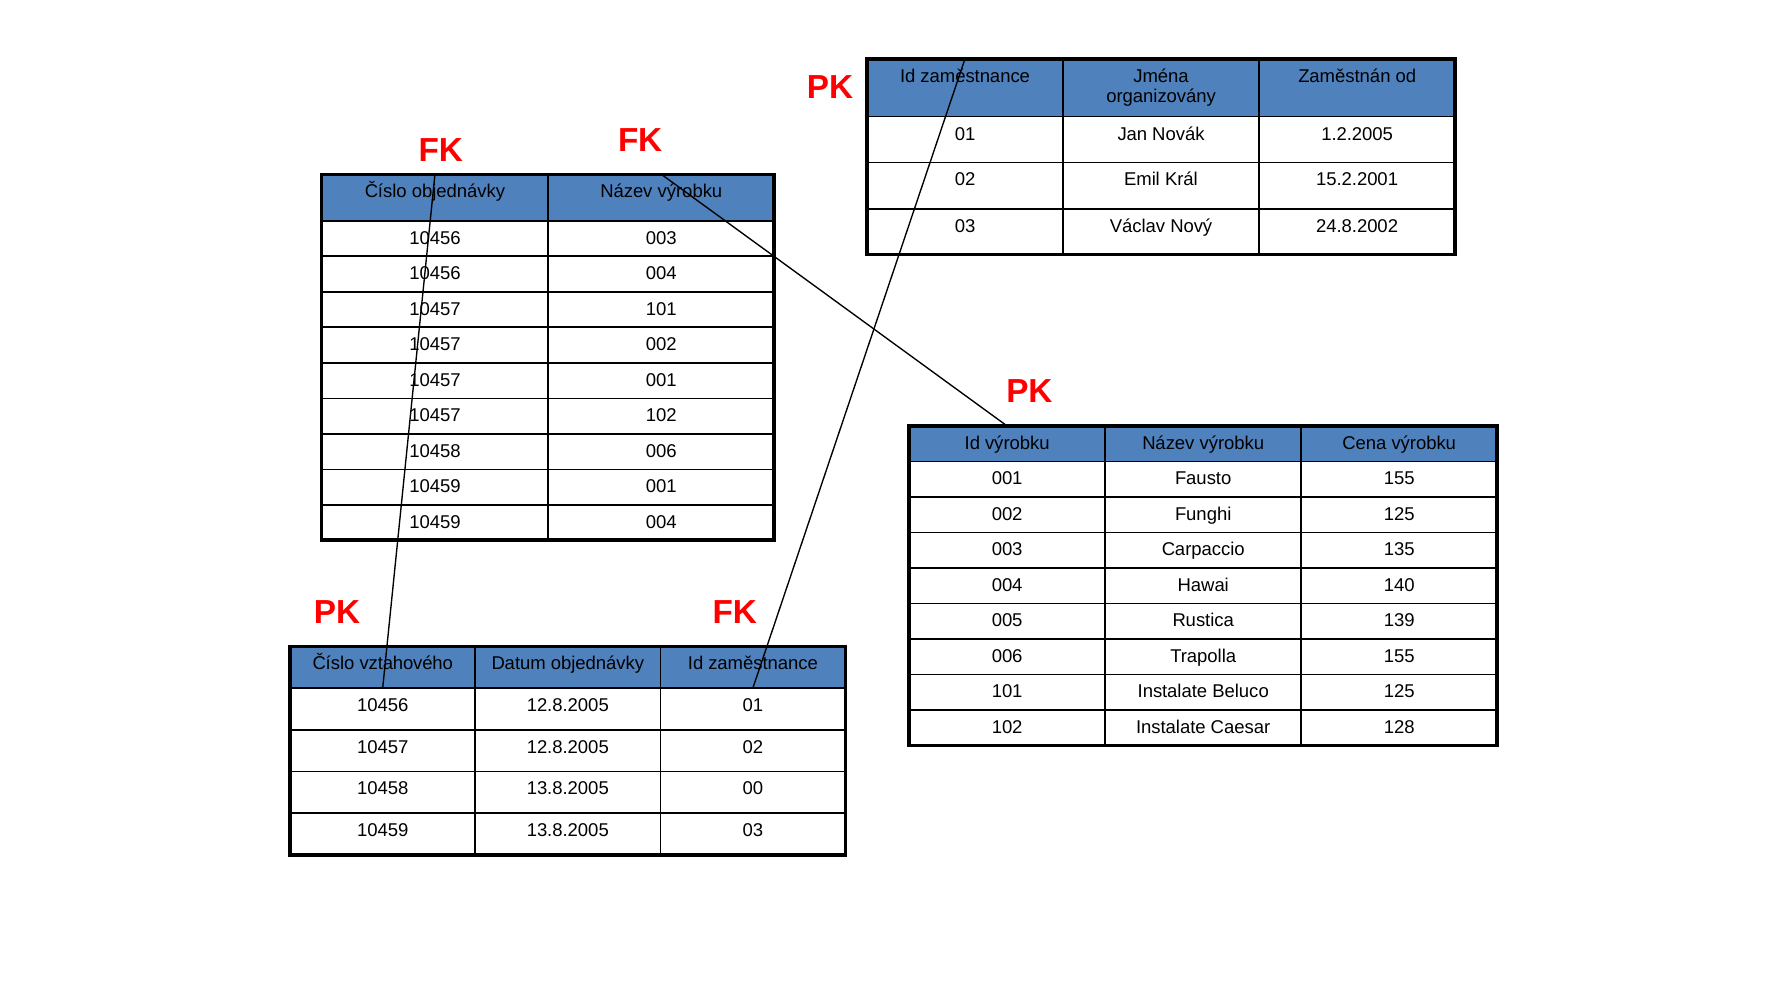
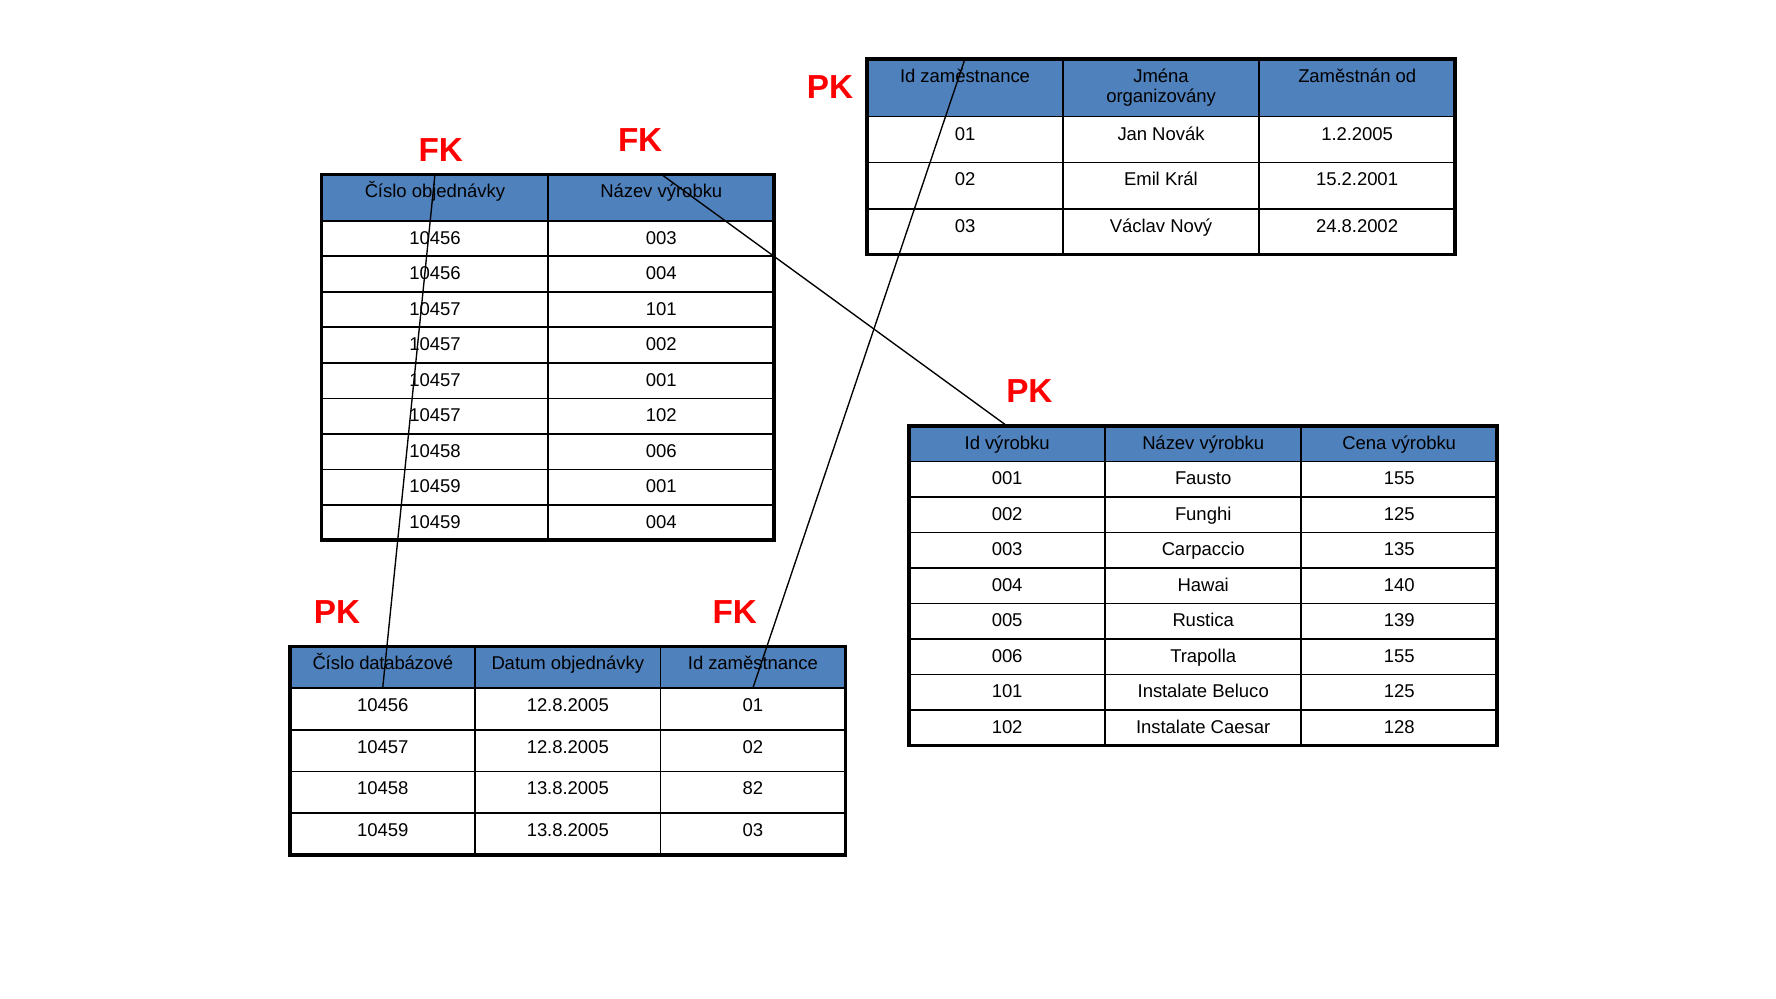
vztahového: vztahového -> databázové
00: 00 -> 82
